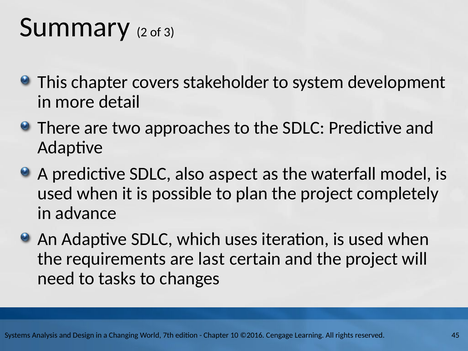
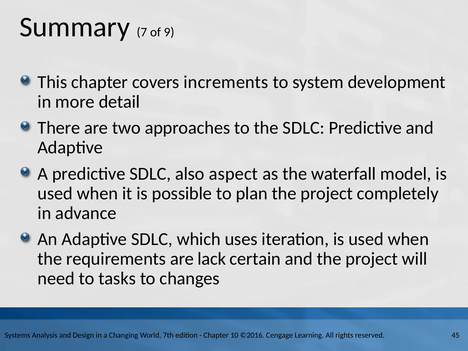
2: 2 -> 7
3: 3 -> 9
stakeholder: stakeholder -> increments
last: last -> lack
